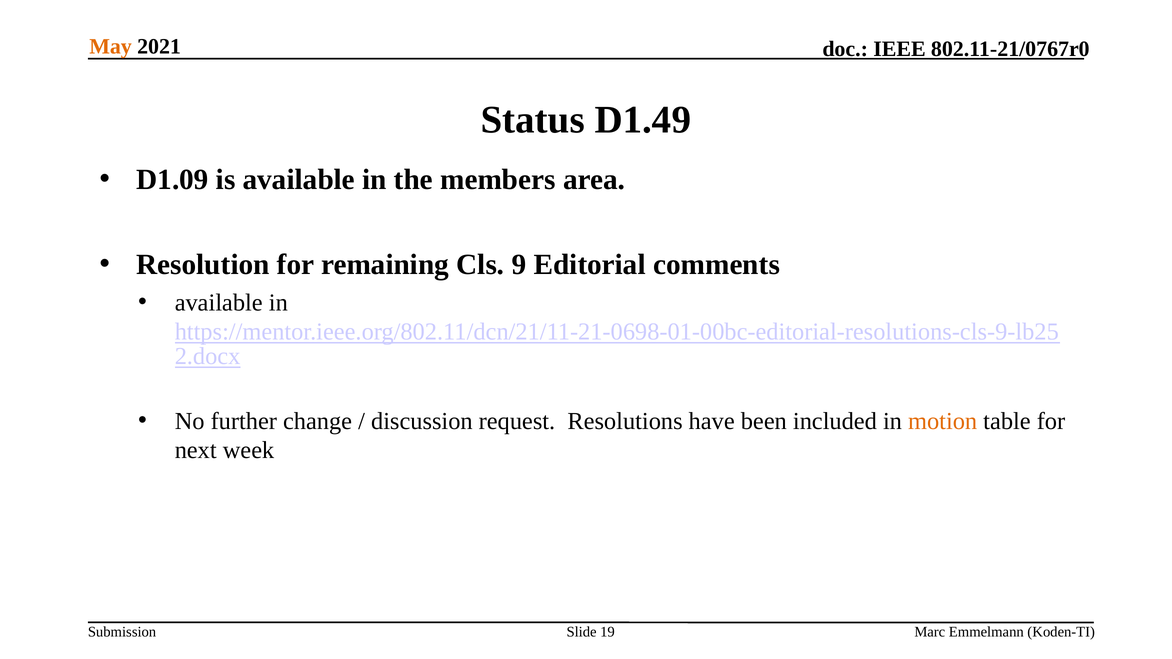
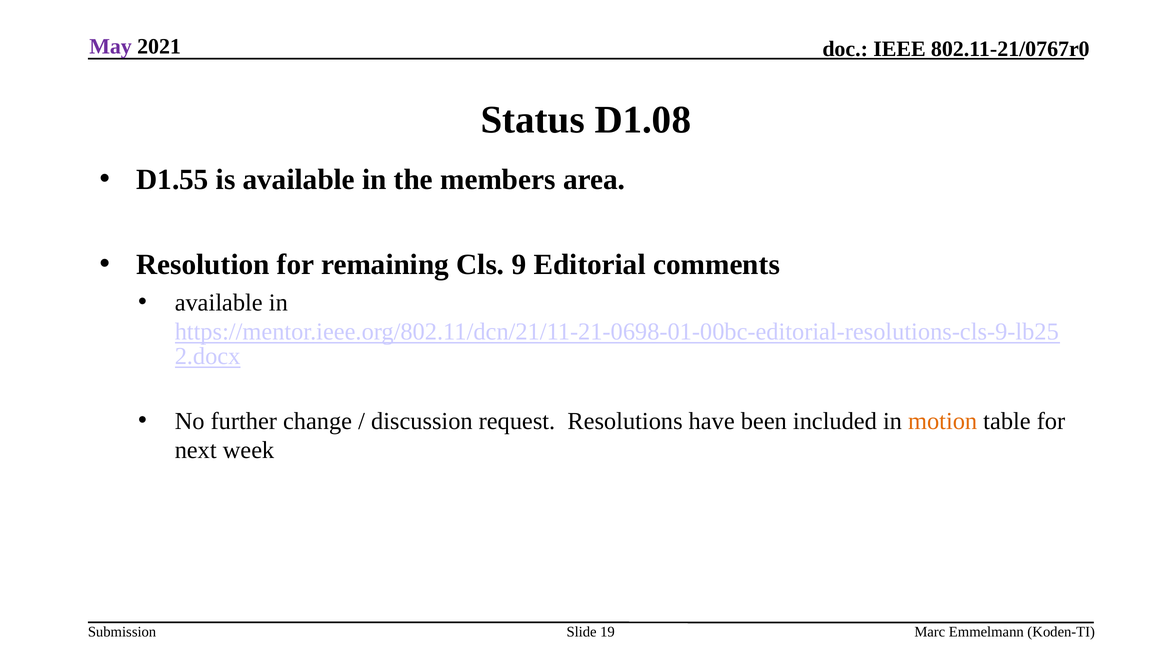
May colour: orange -> purple
D1.49: D1.49 -> D1.08
D1.09: D1.09 -> D1.55
